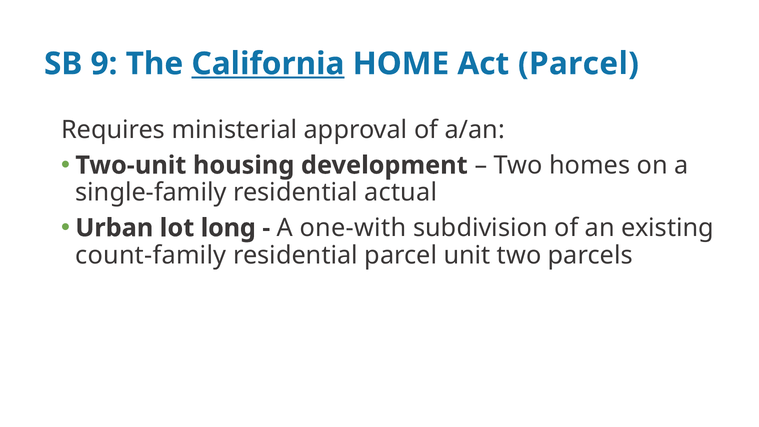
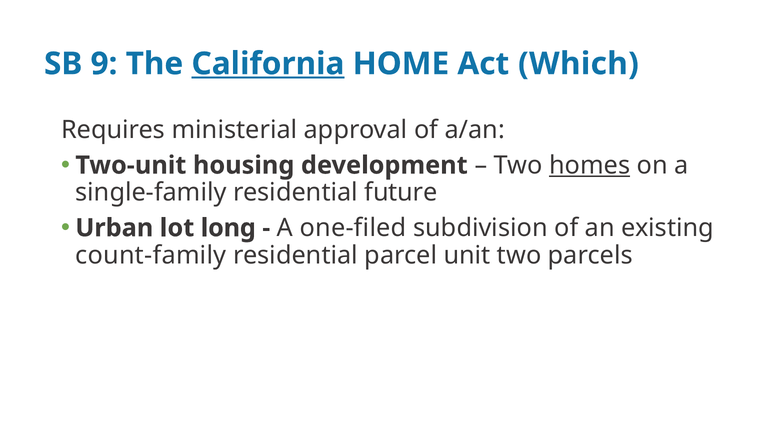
Act Parcel: Parcel -> Which
homes underline: none -> present
actual: actual -> future
one-with: one-with -> one-filed
